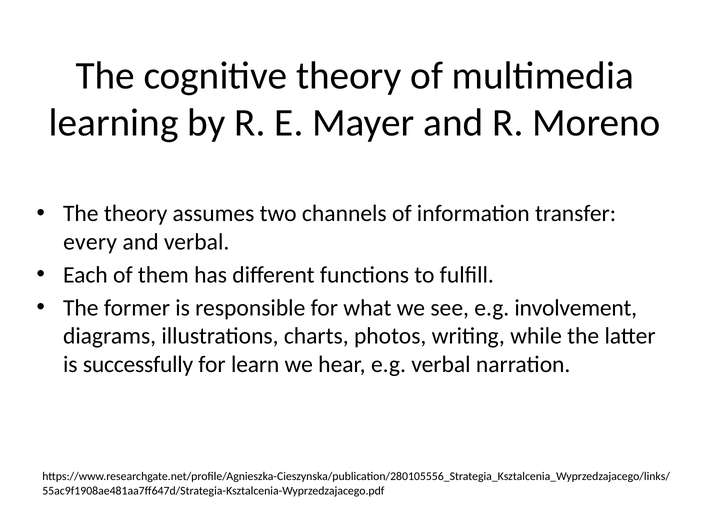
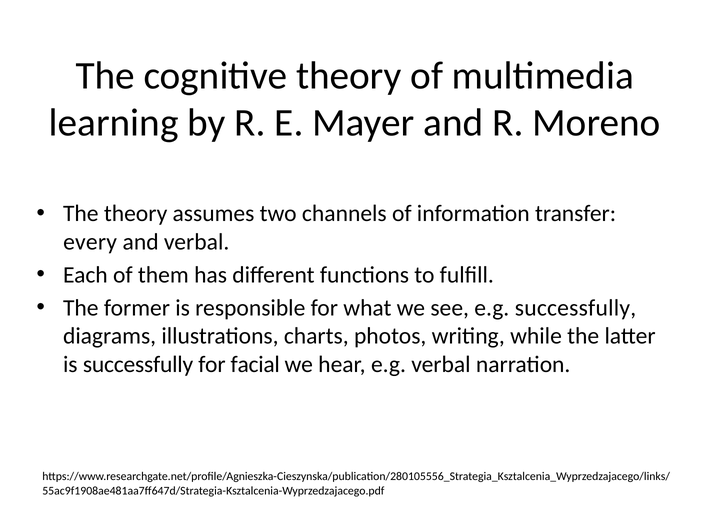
e.g involvement: involvement -> successfully
learn: learn -> facial
